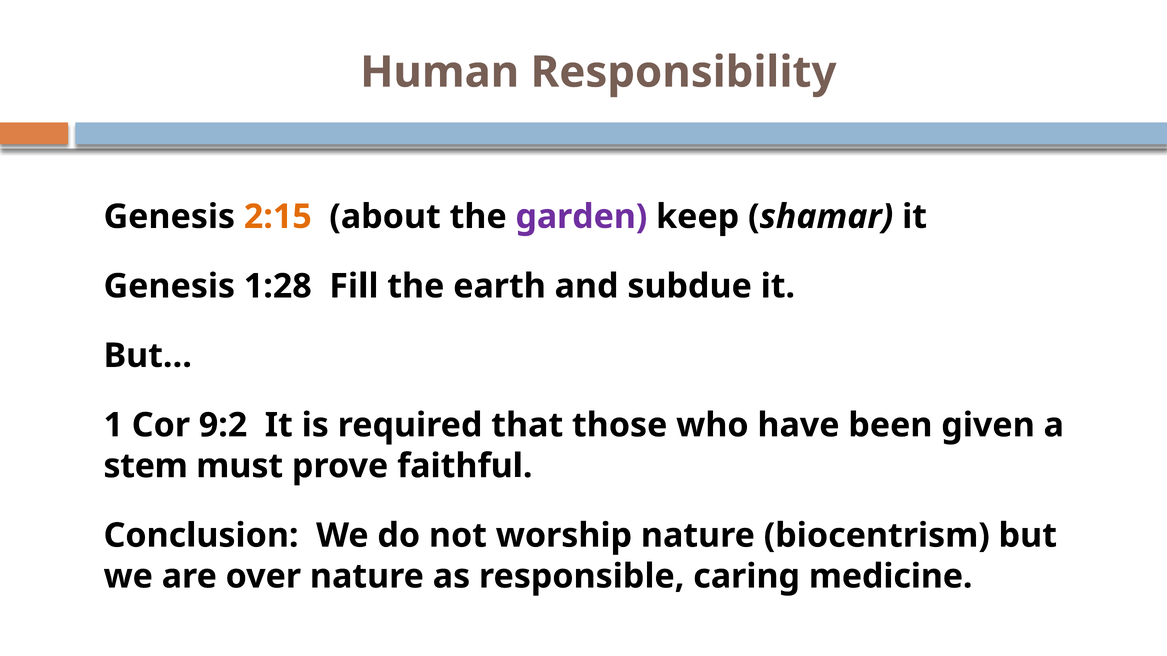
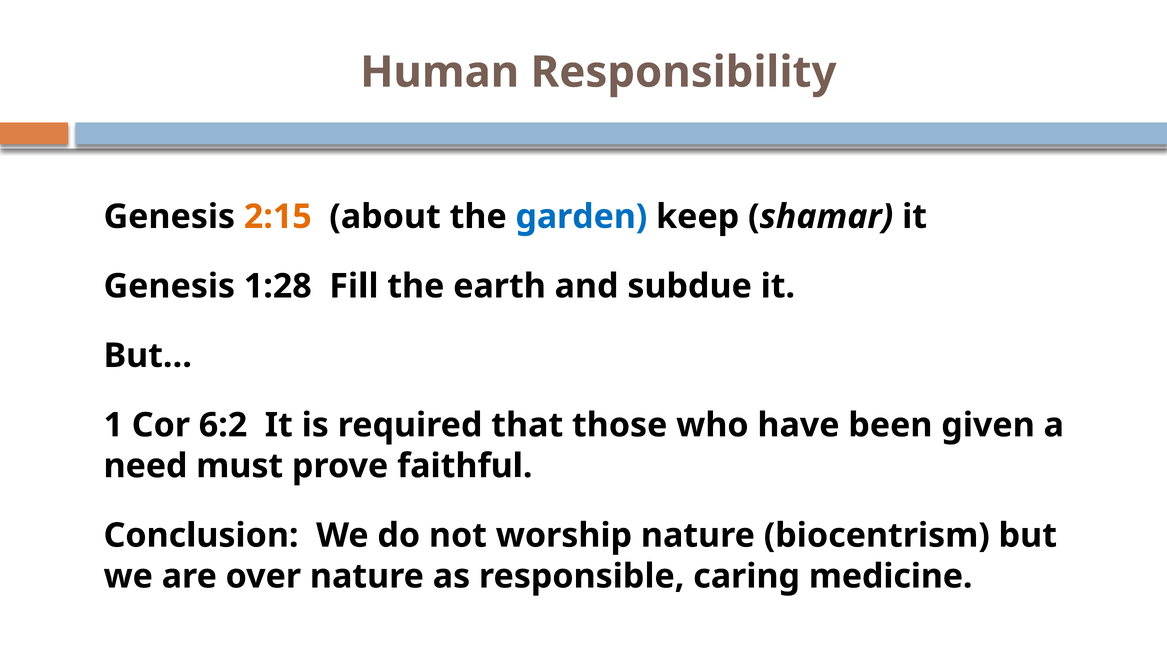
garden colour: purple -> blue
9:2: 9:2 -> 6:2
stem: stem -> need
